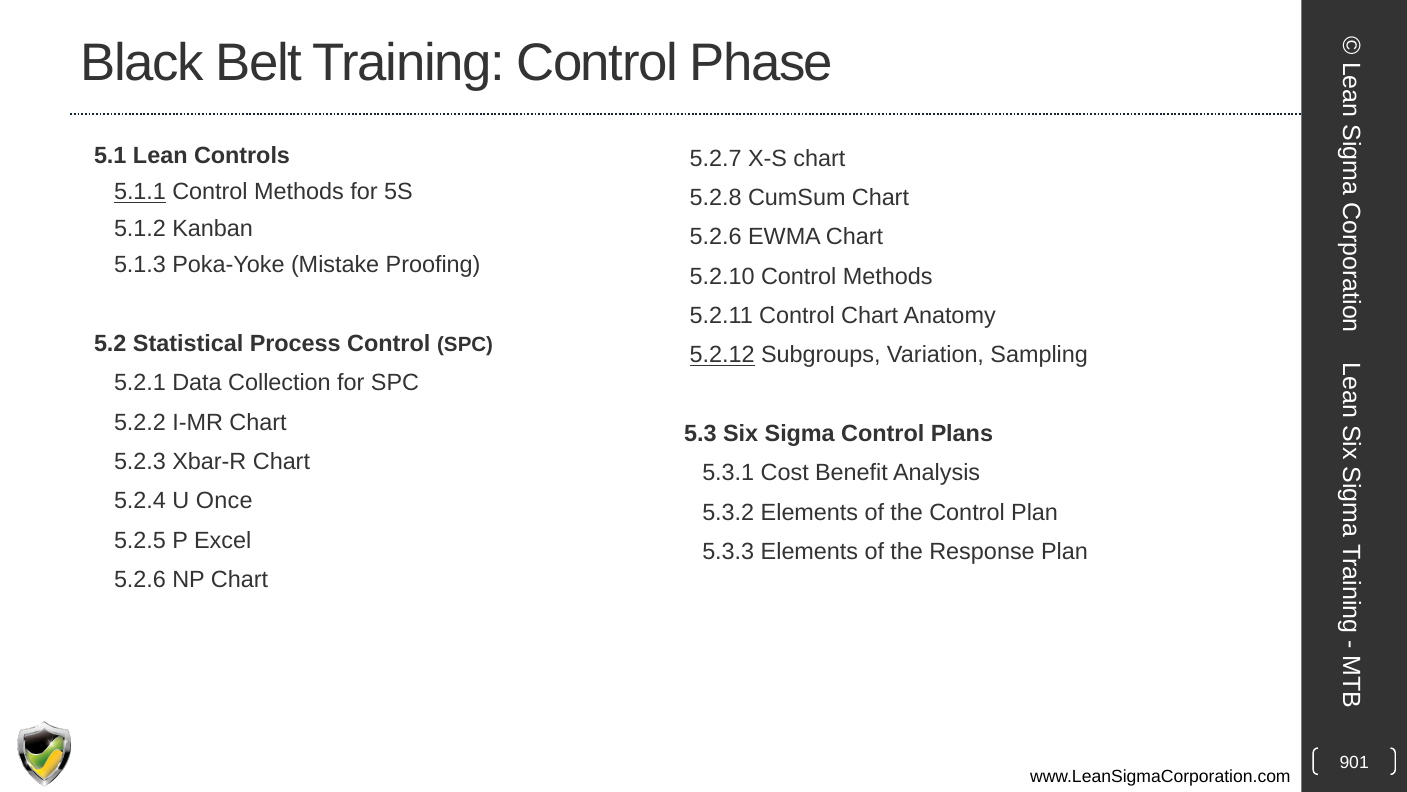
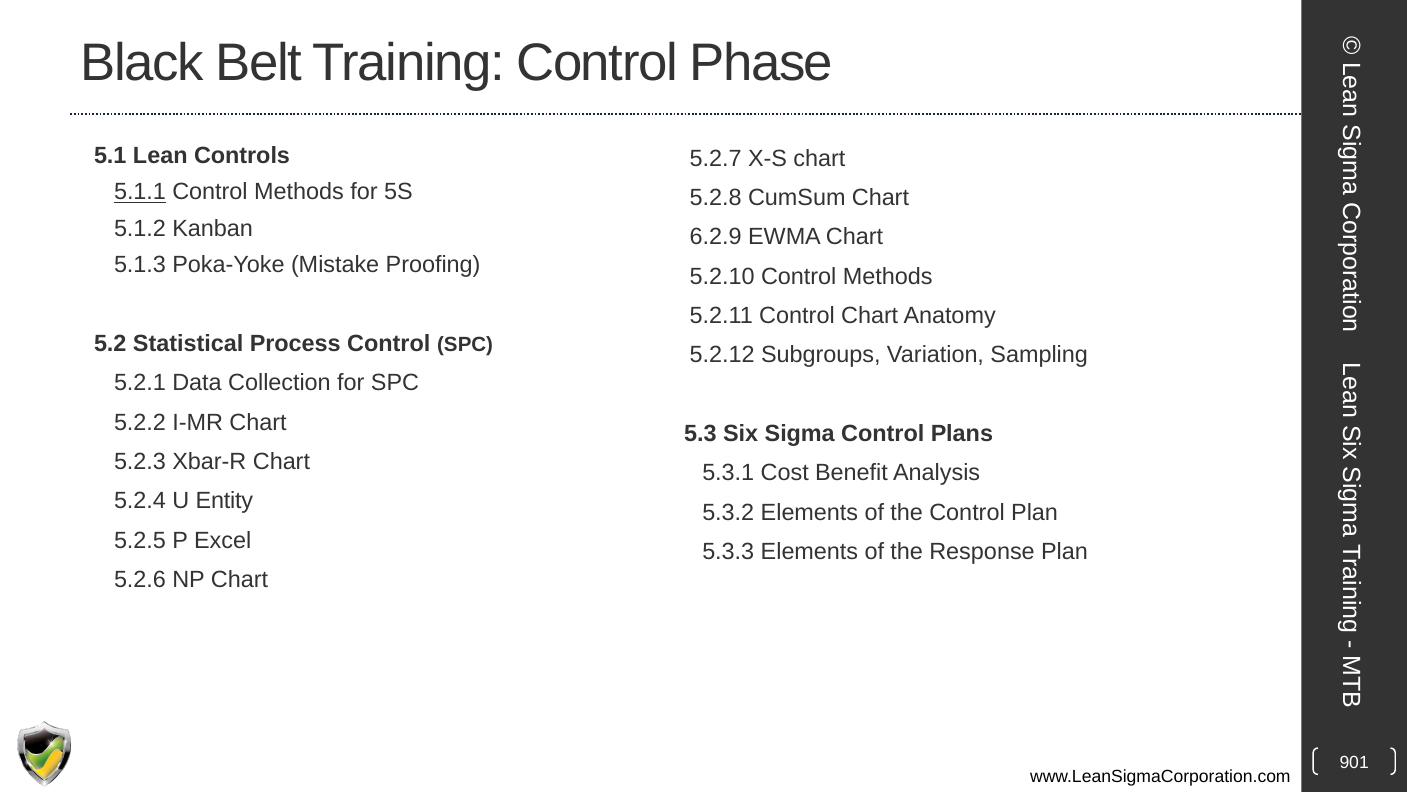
5.2.6 at (716, 237): 5.2.6 -> 6.2.9
5.2.12 underline: present -> none
Once: Once -> Entity
